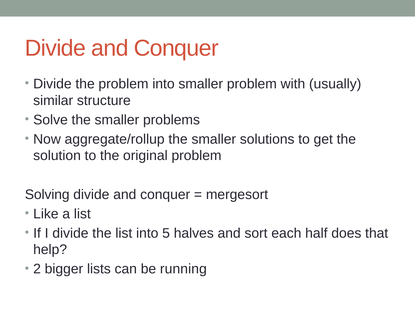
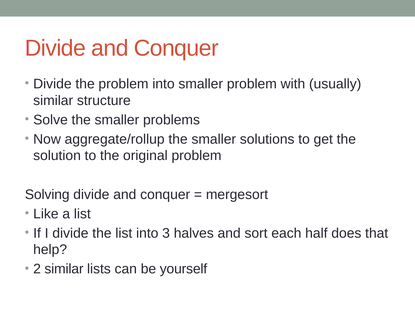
5: 5 -> 3
2 bigger: bigger -> similar
running: running -> yourself
